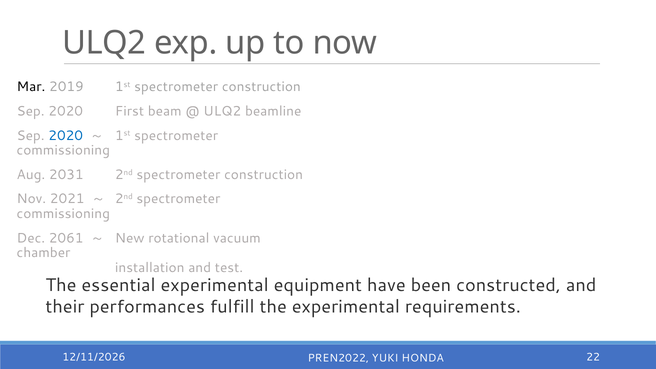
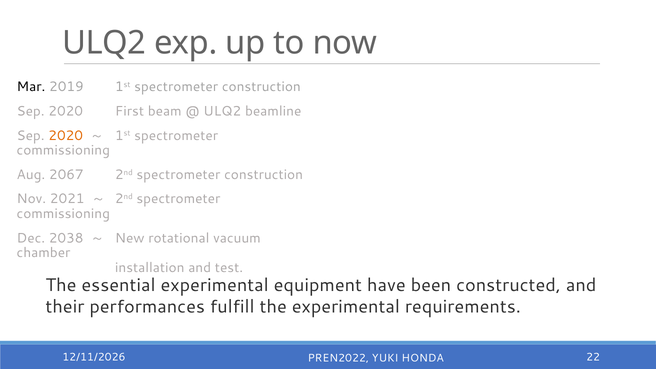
2020 at (66, 135) colour: blue -> orange
2031: 2031 -> 2067
2061: 2061 -> 2038
